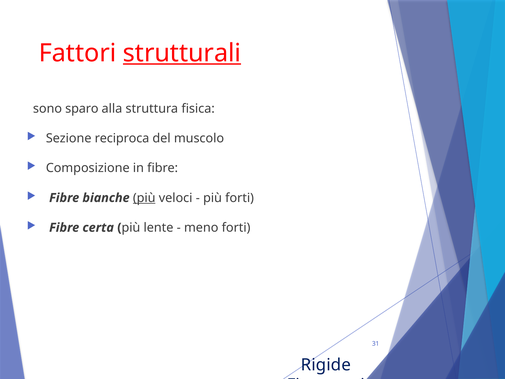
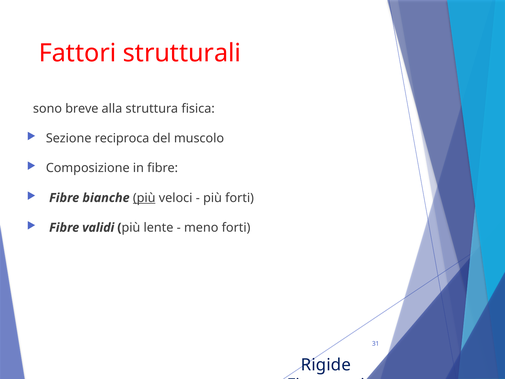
strutturali underline: present -> none
sparo: sparo -> breve
certa: certa -> validi
